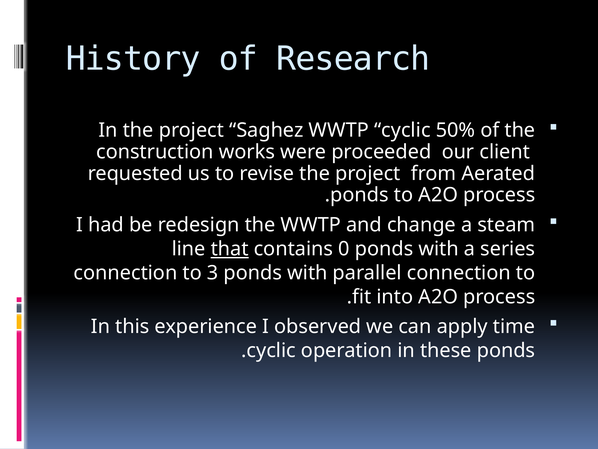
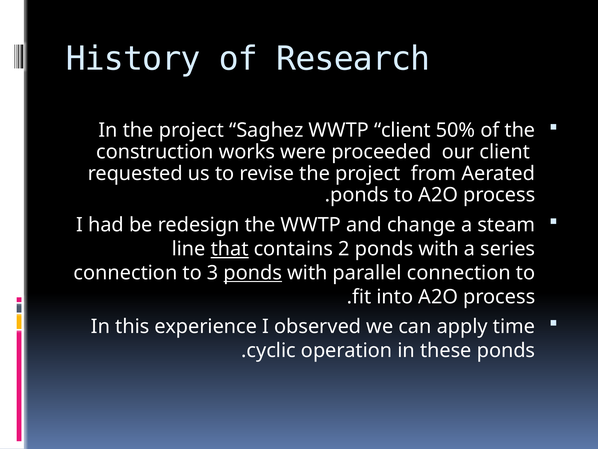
WWTP cyclic: cyclic -> client
0: 0 -> 2
ponds at (253, 273) underline: none -> present
